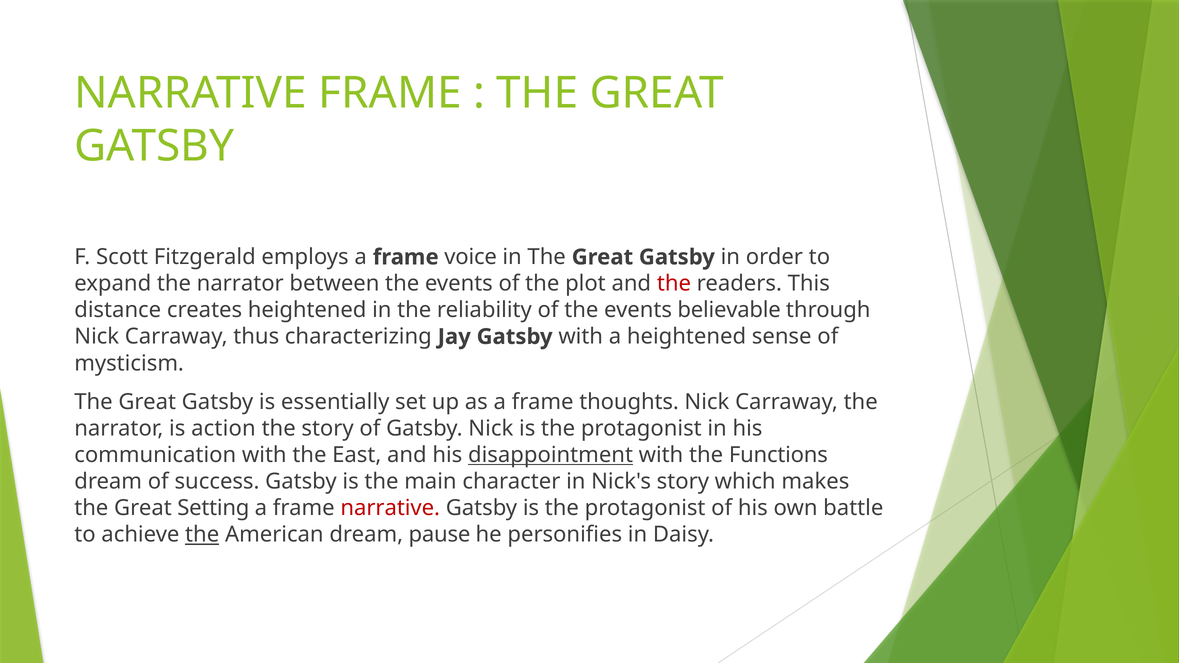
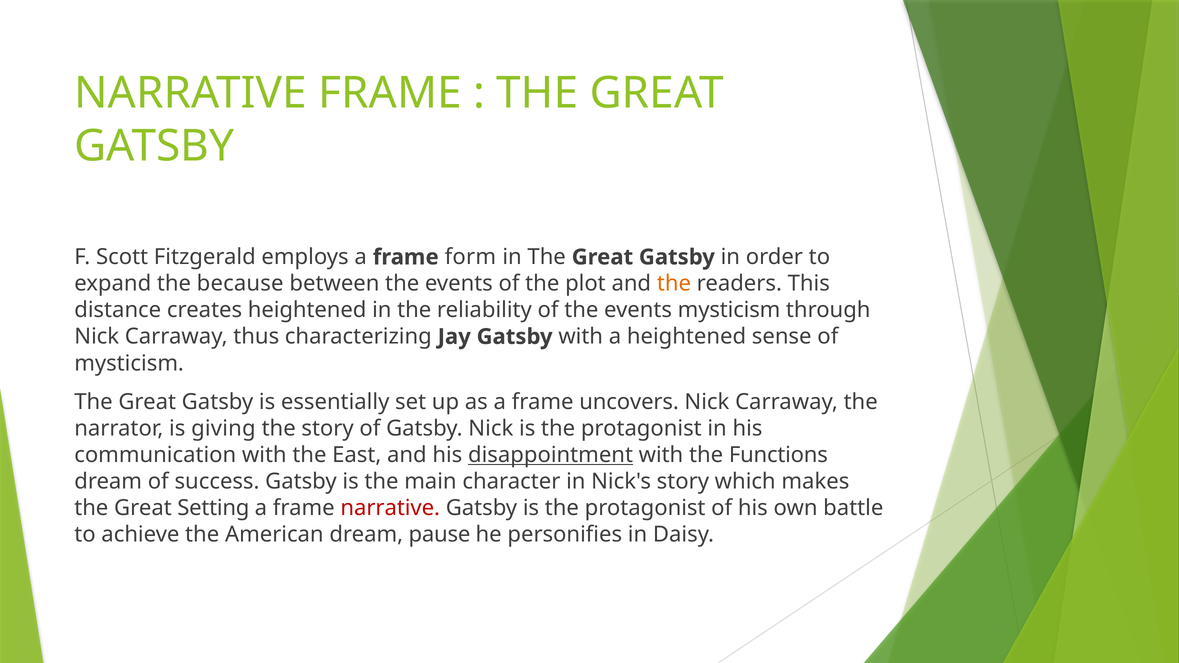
voice: voice -> form
expand the narrator: narrator -> because
the at (674, 284) colour: red -> orange
events believable: believable -> mysticism
thoughts: thoughts -> uncovers
action: action -> giving
the at (202, 535) underline: present -> none
